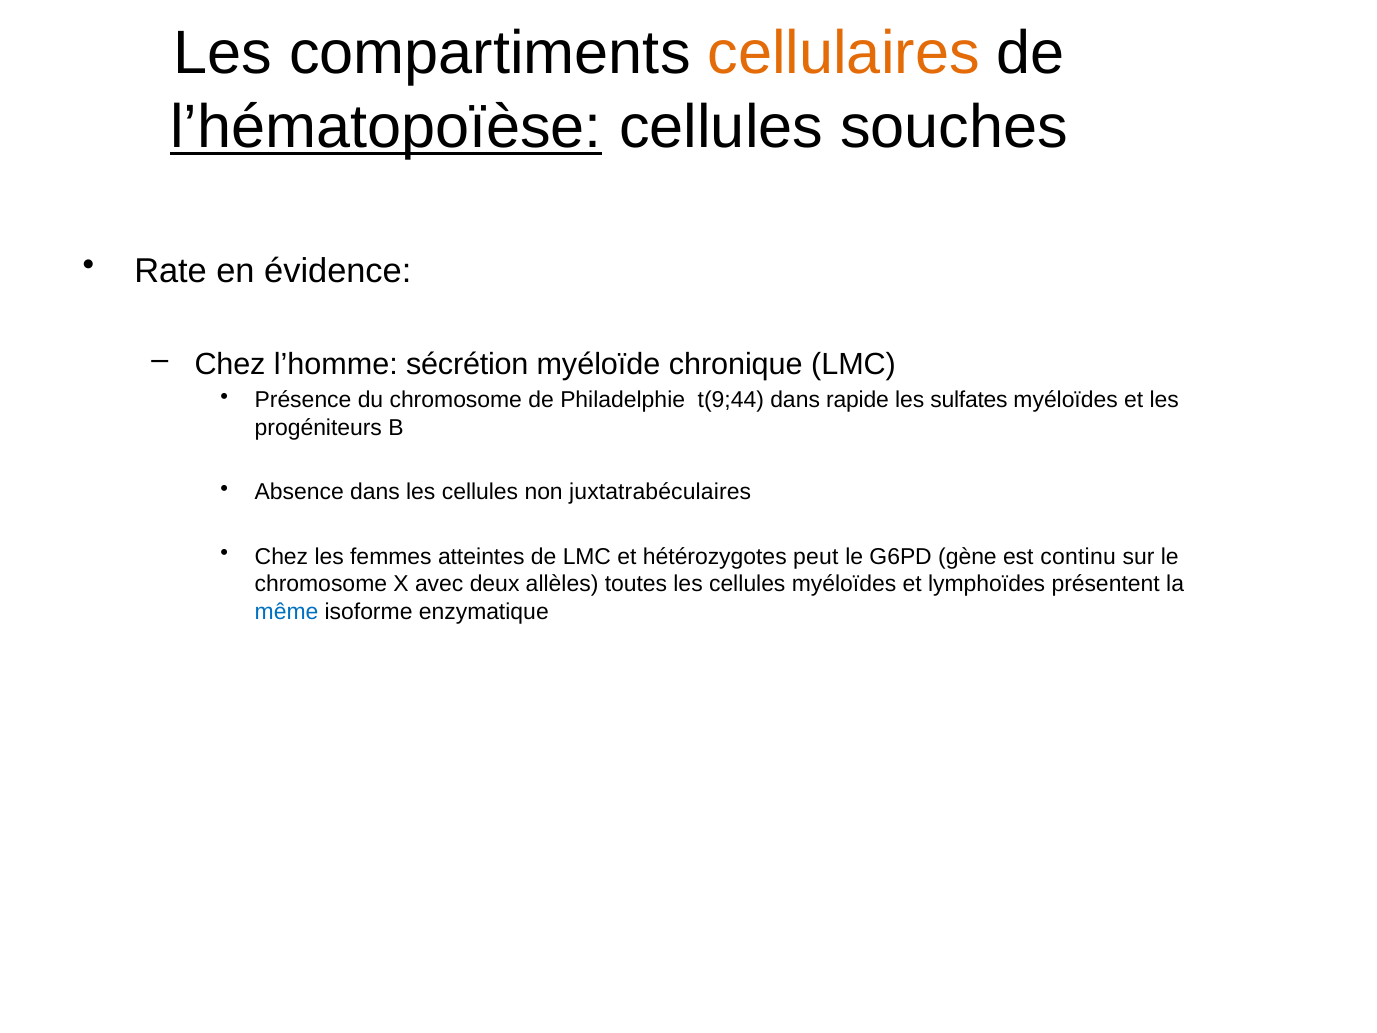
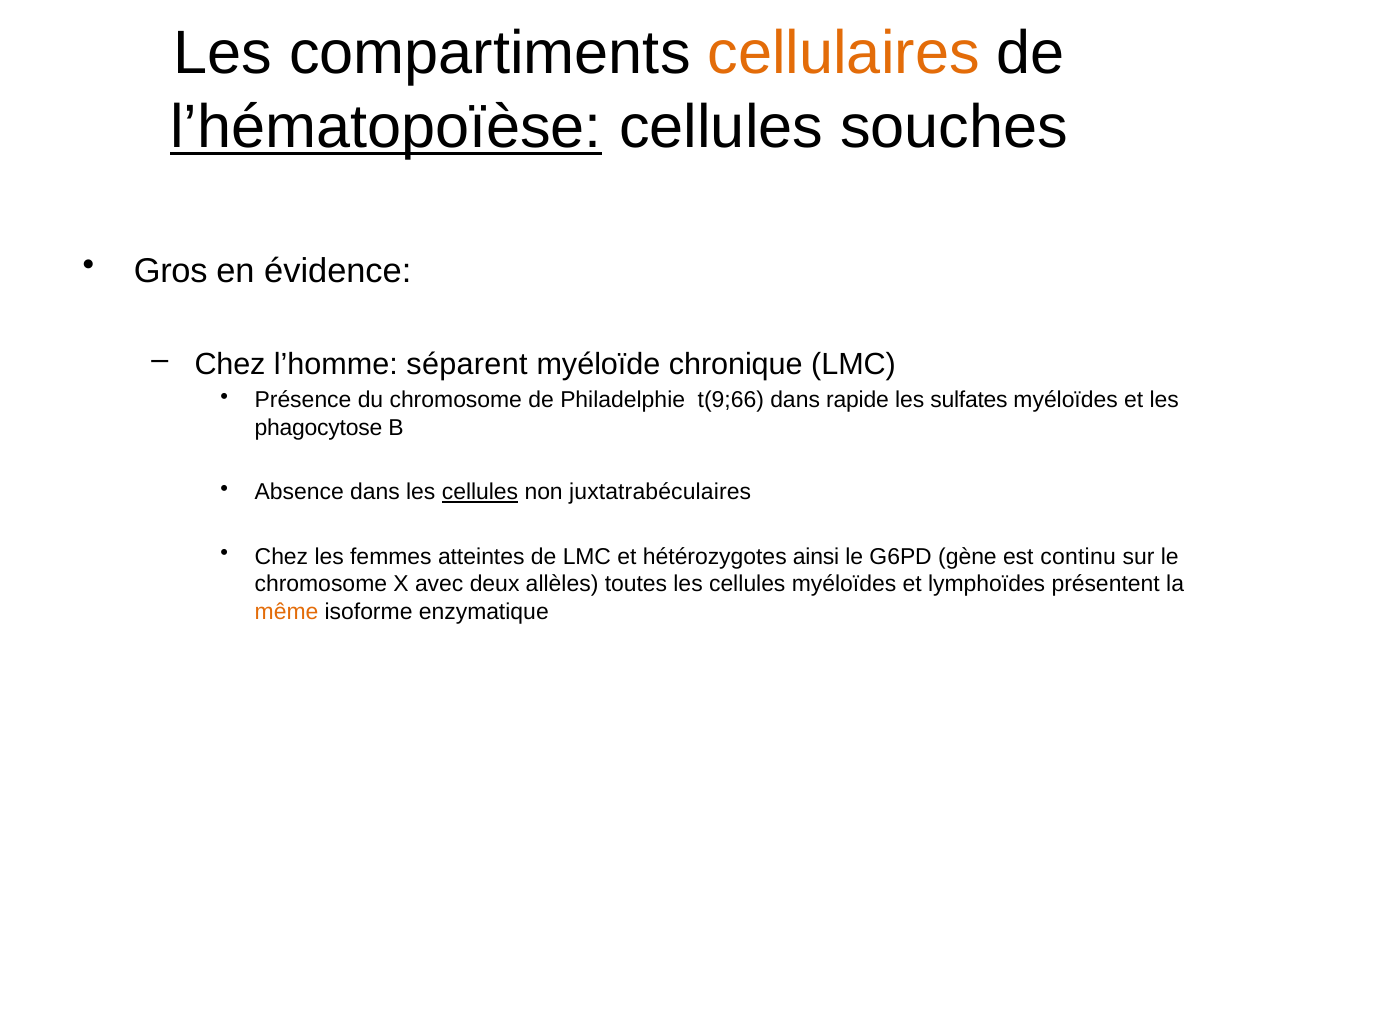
Rate: Rate -> Gros
sécrétion: sécrétion -> séparent
t(9;44: t(9;44 -> t(9;66
progéniteurs: progéniteurs -> phagocytose
cellules at (480, 492) underline: none -> present
peut: peut -> ainsi
même colour: blue -> orange
